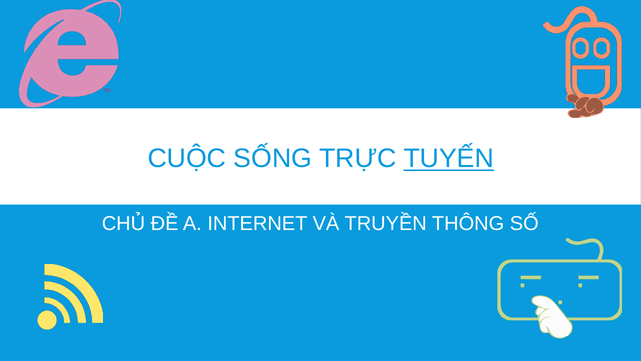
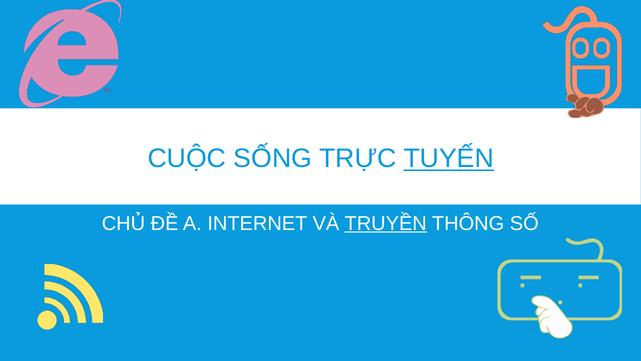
TRUYỀN underline: none -> present
